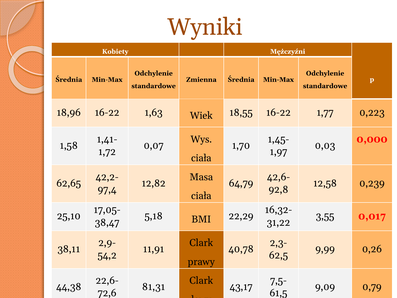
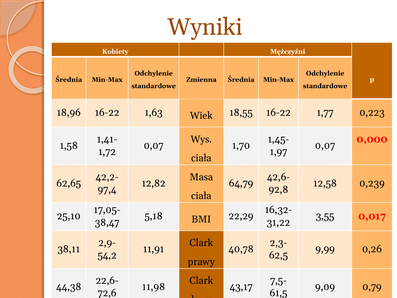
0,03 at (325, 145): 0,03 -> 0,07
81,31: 81,31 -> 11,98
